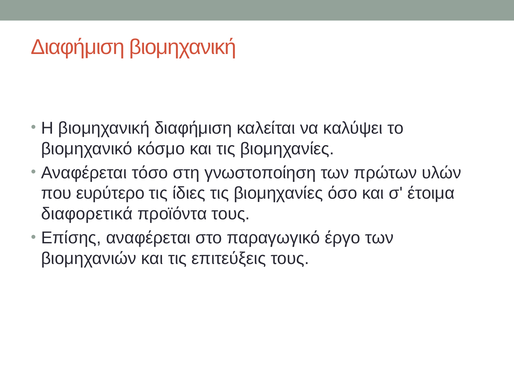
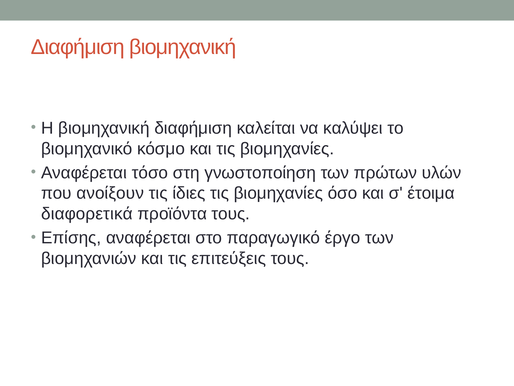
ευρύτερο: ευρύτερο -> ανοίξουν
